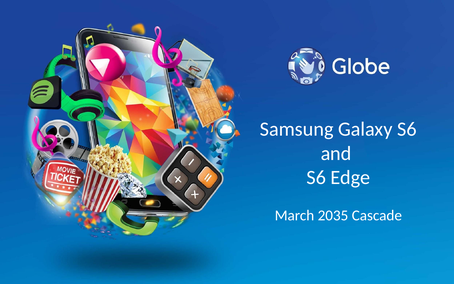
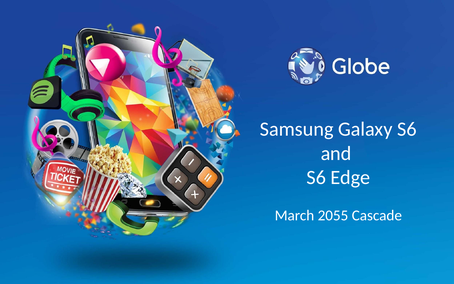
2035: 2035 -> 2055
